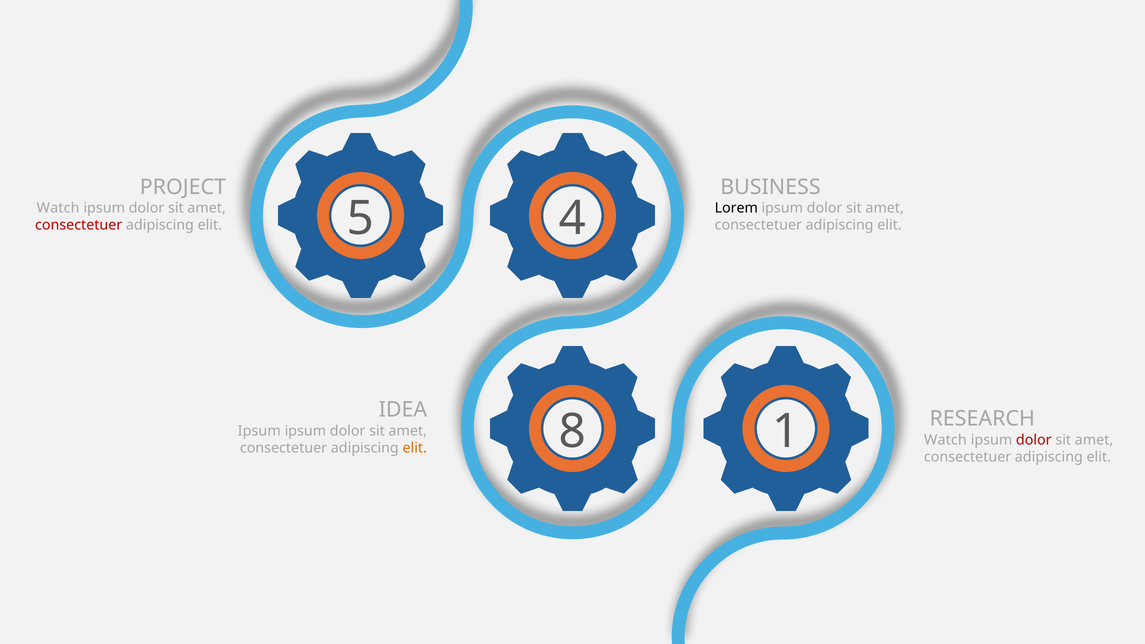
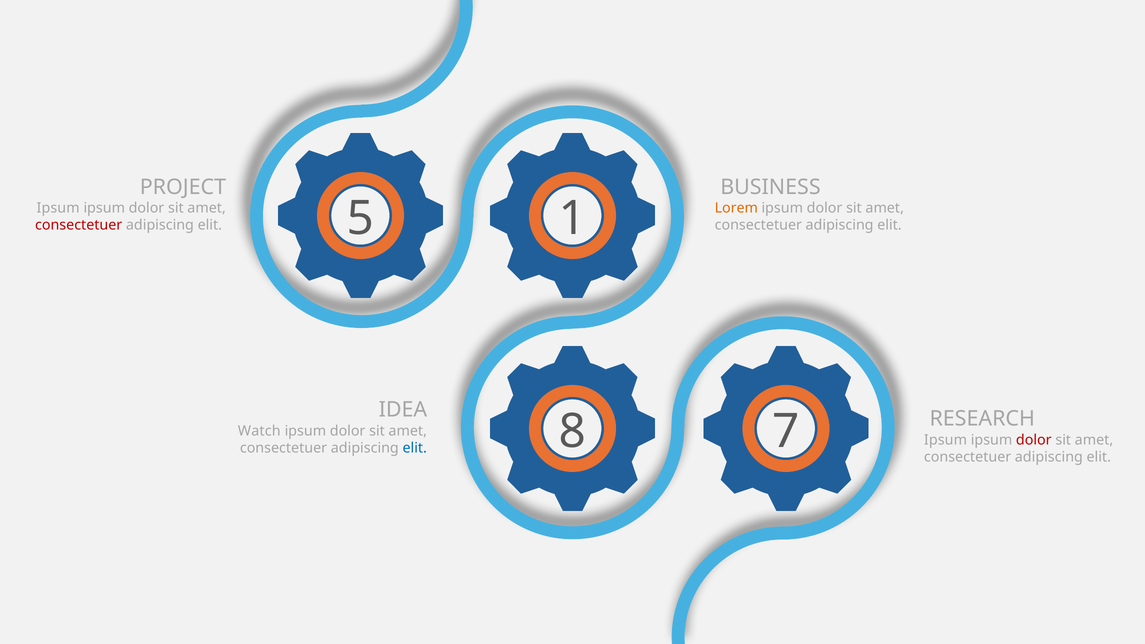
Watch at (58, 208): Watch -> Ipsum
Lorem colour: black -> orange
4: 4 -> 1
1: 1 -> 7
Ipsum at (259, 431): Ipsum -> Watch
Watch at (945, 440): Watch -> Ipsum
elit at (415, 448) colour: orange -> blue
